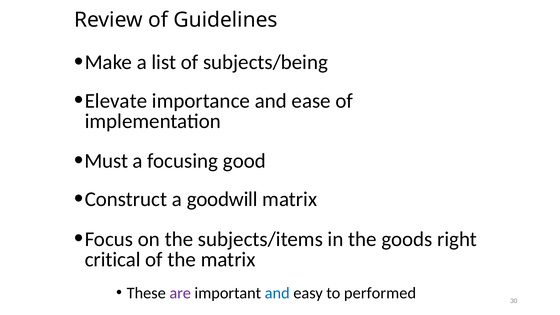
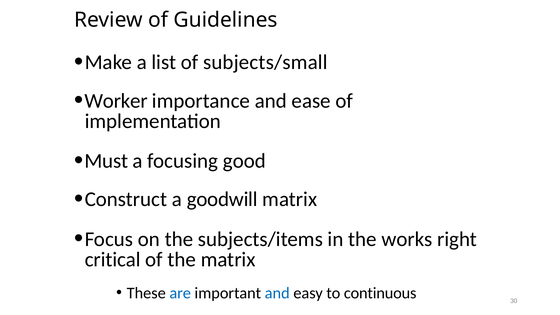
subjects/being: subjects/being -> subjects/small
Elevate: Elevate -> Worker
goods: goods -> works
are colour: purple -> blue
performed: performed -> continuous
